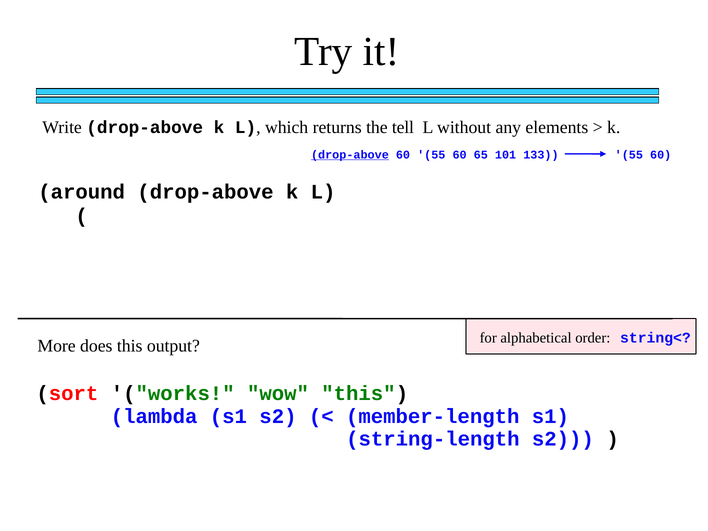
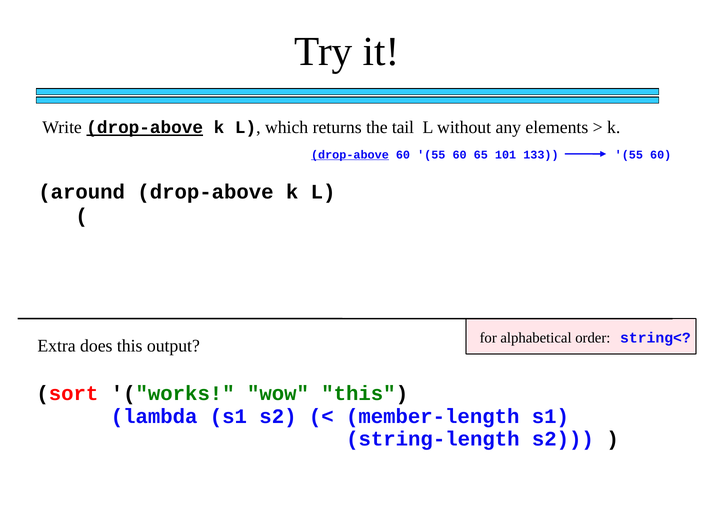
drop-above at (145, 128) underline: none -> present
tell: tell -> tail
More: More -> Extra
